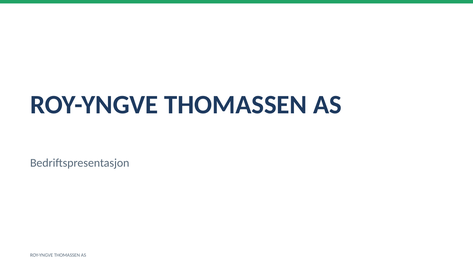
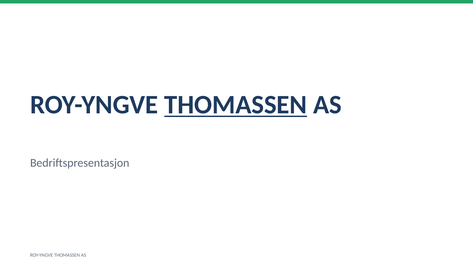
THOMASSEN at (236, 105) underline: none -> present
